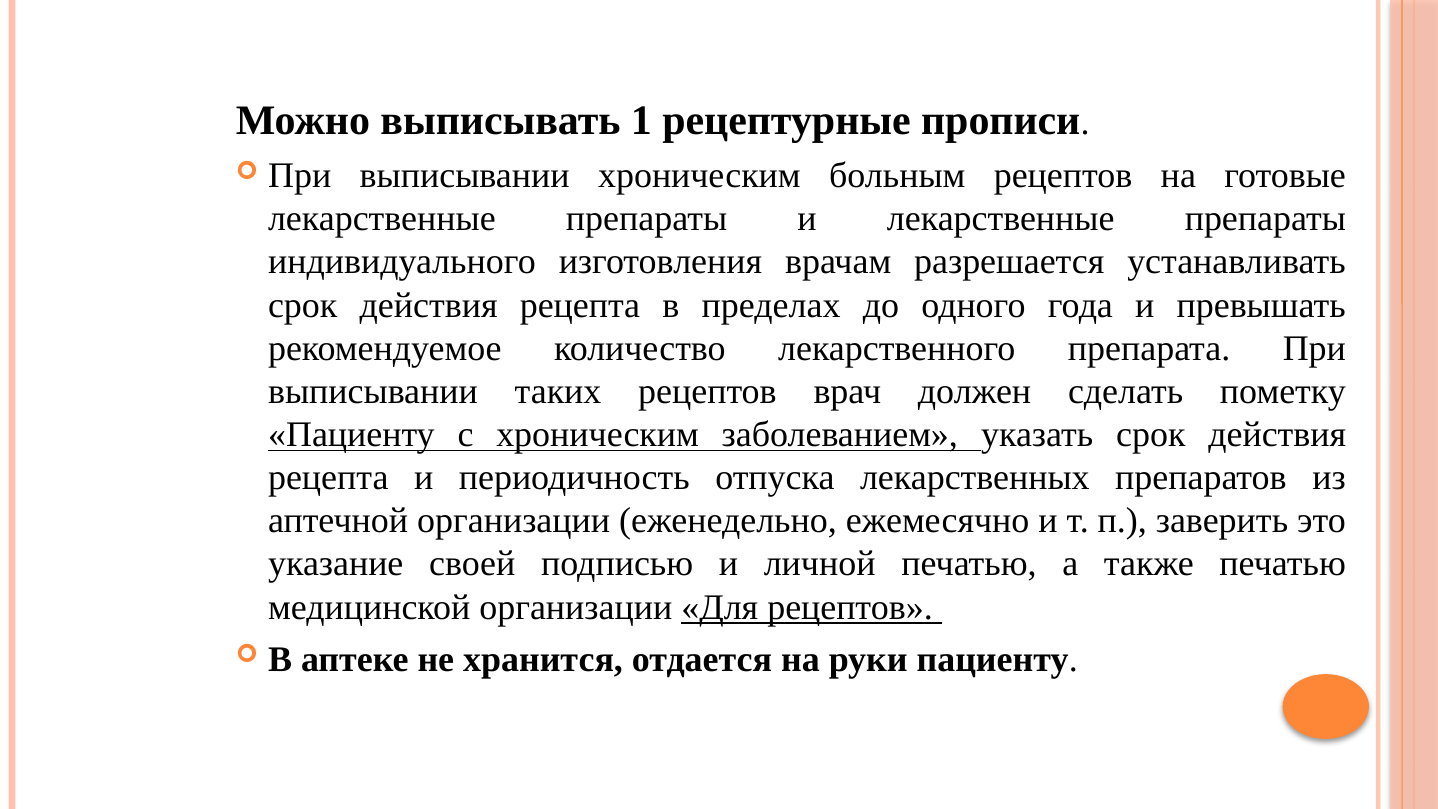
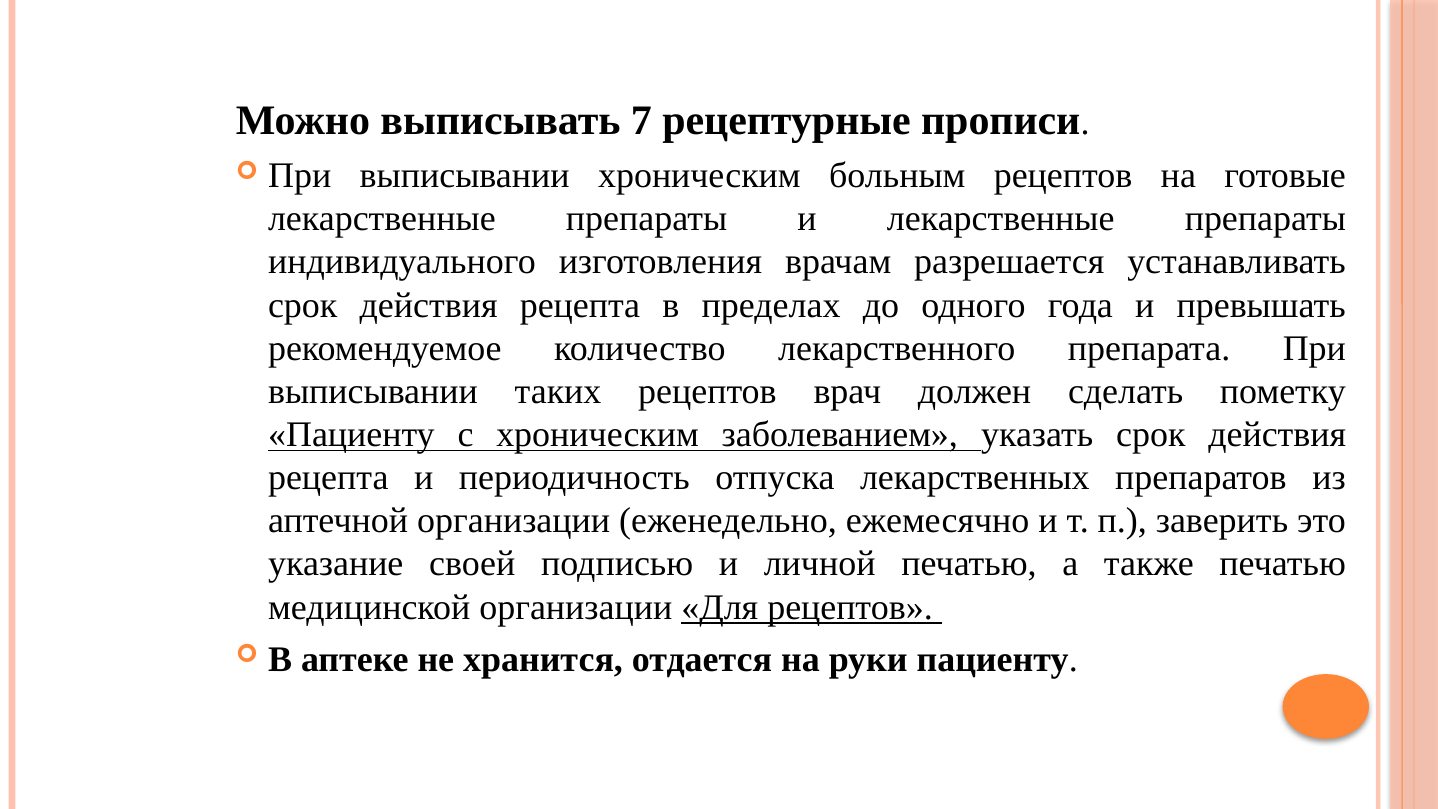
1: 1 -> 7
